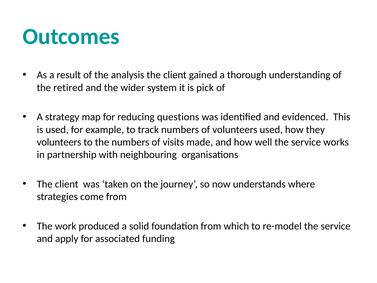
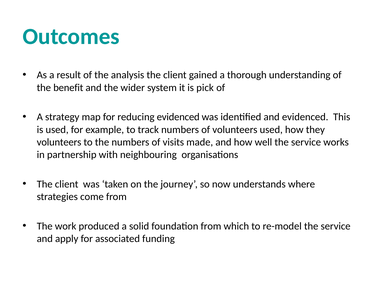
retired: retired -> benefit
reducing questions: questions -> evidenced
